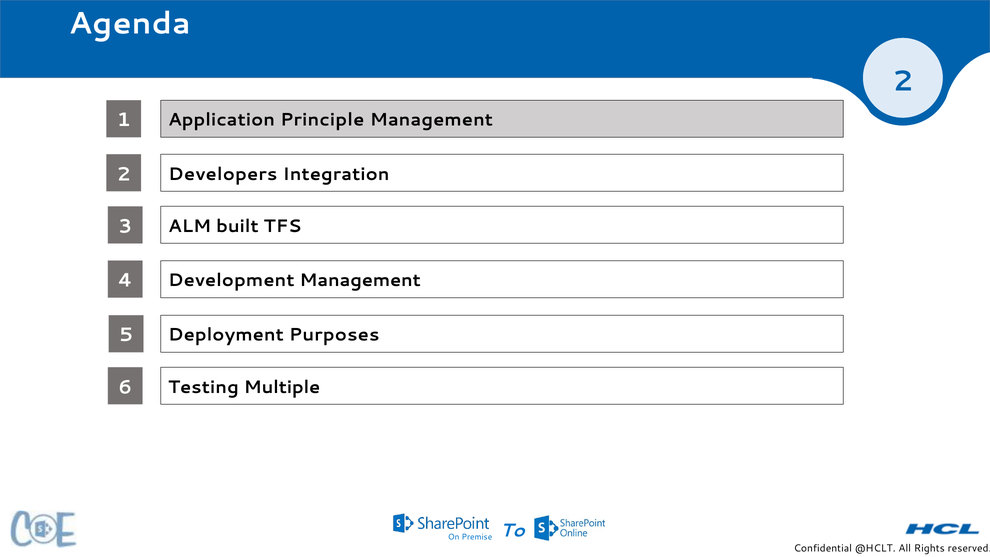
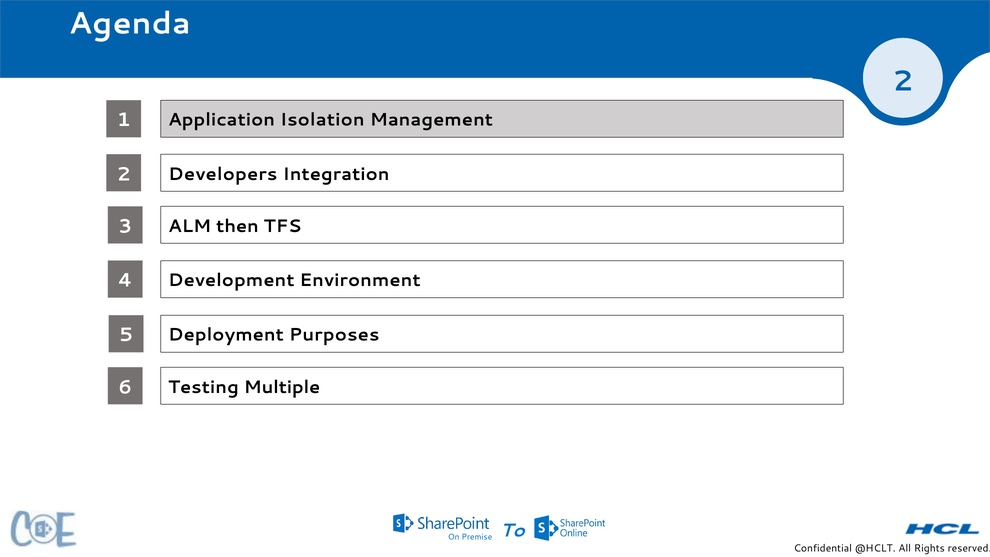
Principle: Principle -> Isolation
built: built -> then
Development Management: Management -> Environment
